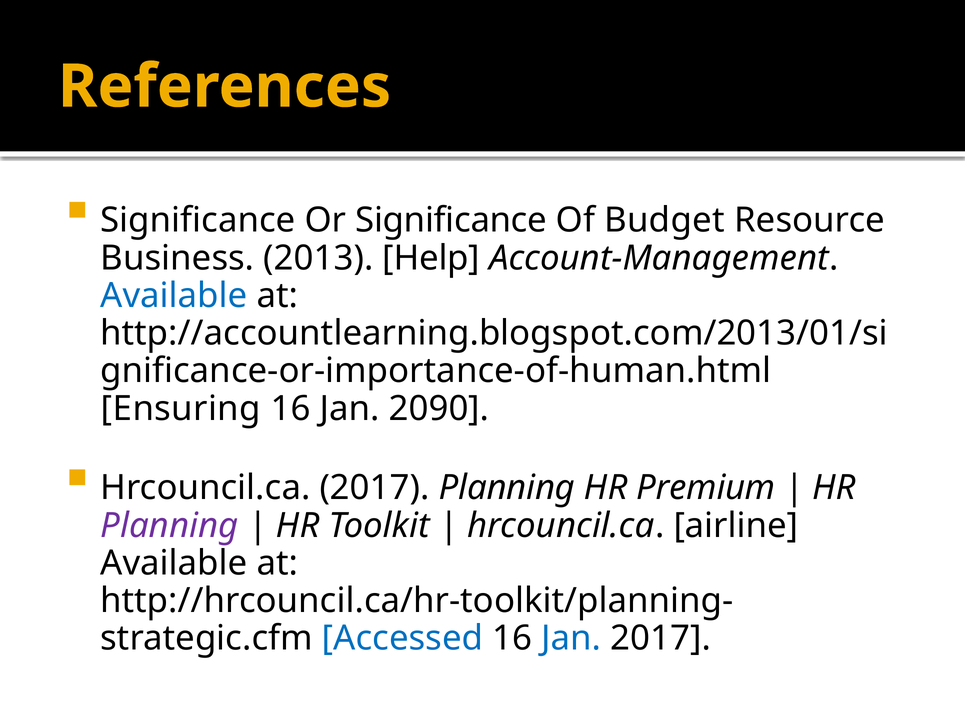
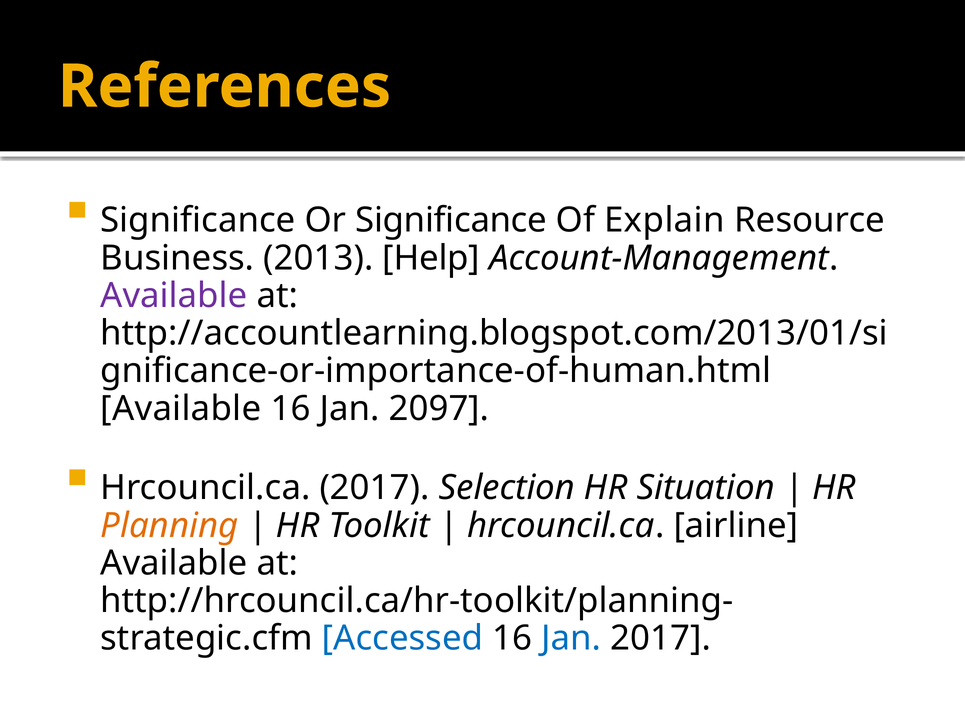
Budget: Budget -> Explain
Available at (174, 296) colour: blue -> purple
Ensuring at (181, 408): Ensuring -> Available
2090: 2090 -> 2097
2017 Planning: Planning -> Selection
Premium: Premium -> Situation
Planning at (169, 525) colour: purple -> orange
